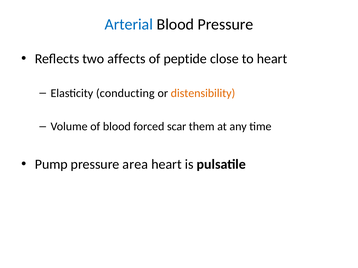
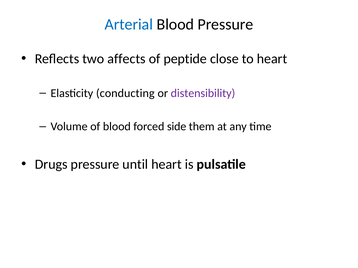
distensibility colour: orange -> purple
scar: scar -> side
Pump: Pump -> Drugs
area: area -> until
